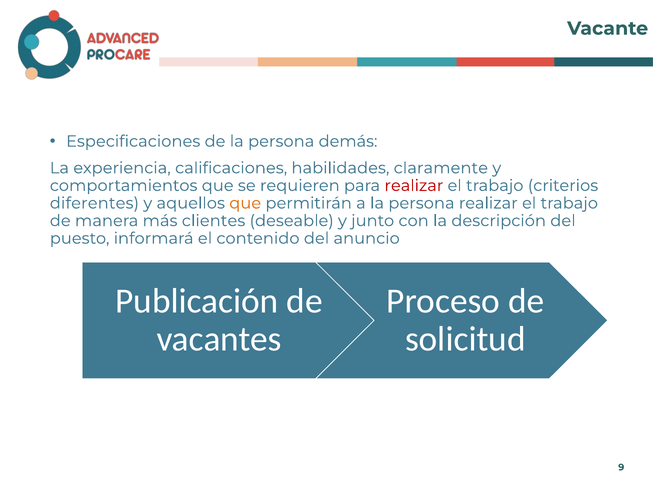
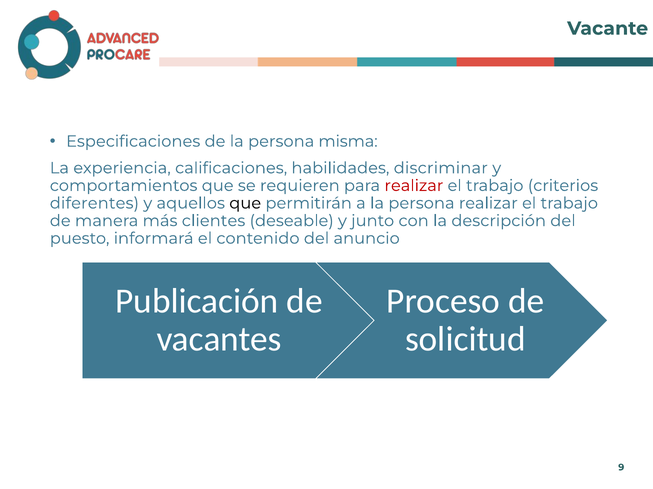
demás: demás -> misma
claramente: claramente -> discriminar
que at (245, 203) colour: orange -> black
